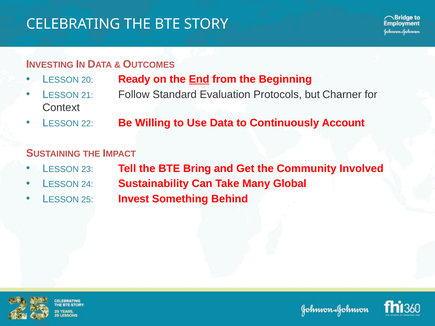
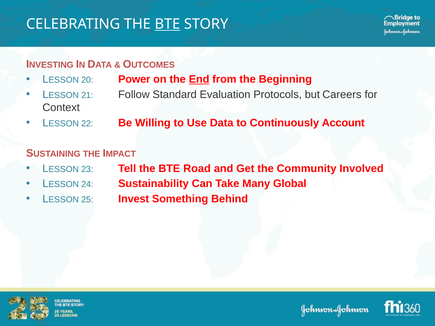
BTE at (167, 24) underline: none -> present
Ready: Ready -> Power
Charner: Charner -> Careers
Bring: Bring -> Road
